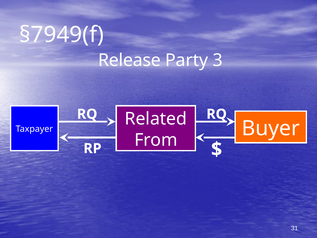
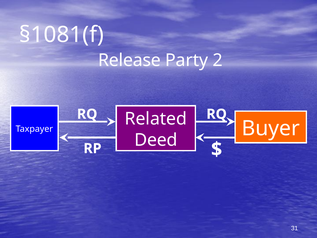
§7949(f: §7949(f -> §1081(f
3: 3 -> 2
From: From -> Deed
